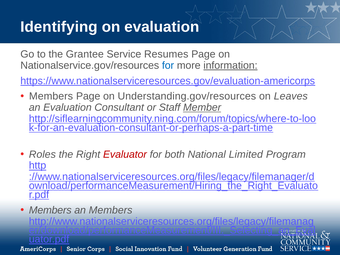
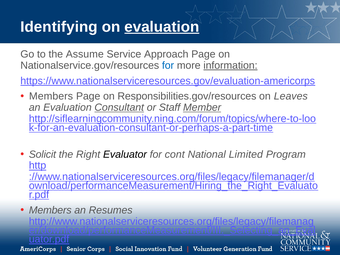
evaluation at (162, 27) underline: none -> present
Grantee: Grantee -> Assume
Resumes: Resumes -> Approach
Understanding.gov/resources: Understanding.gov/resources -> Responsibilities.gov/resources
Consultant underline: none -> present
Roles: Roles -> Solicit
Evaluator colour: red -> black
both: both -> cont
an Members: Members -> Resumes
